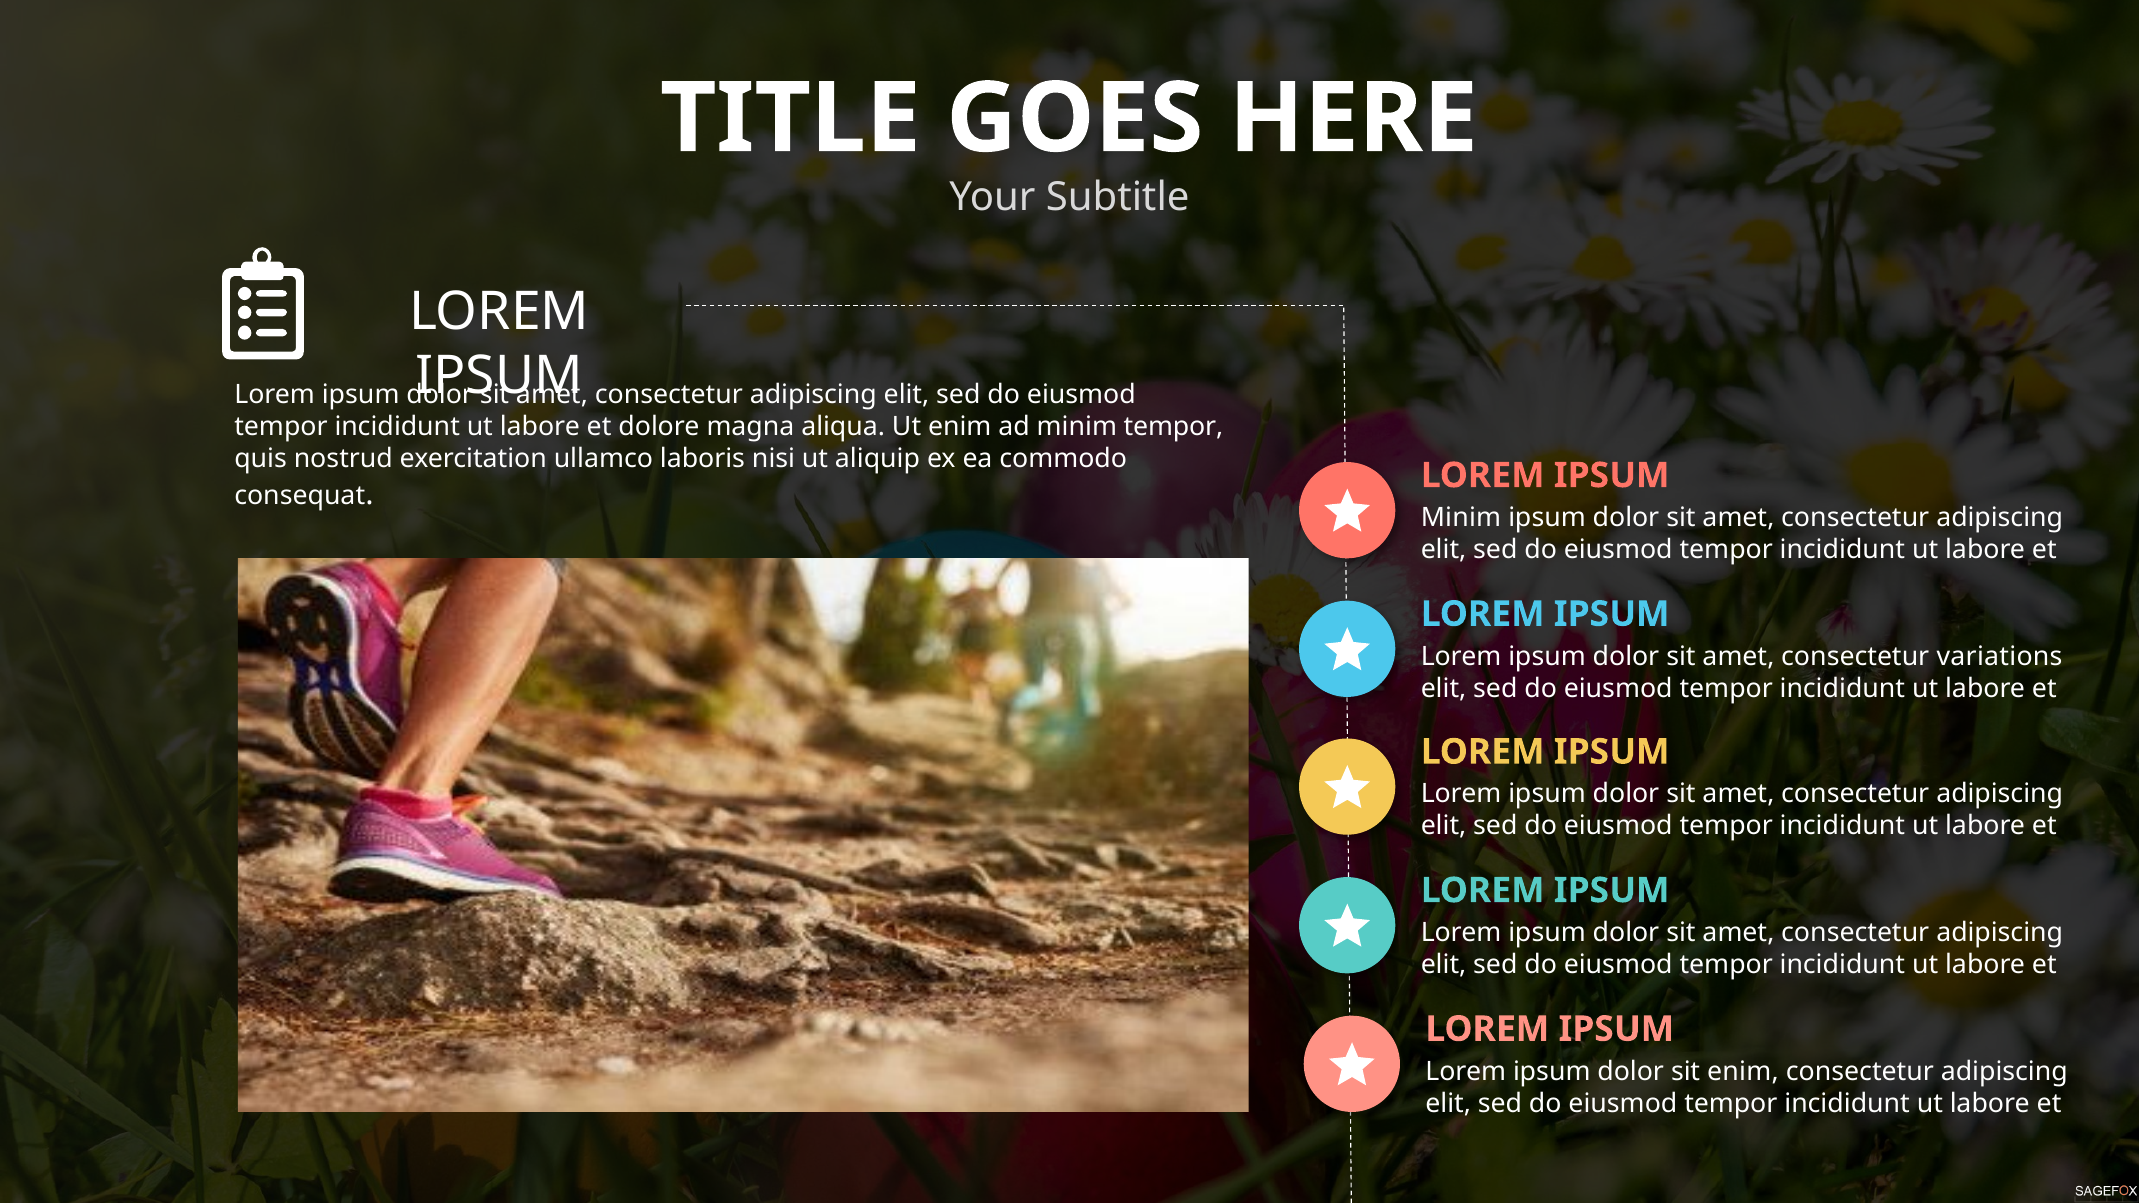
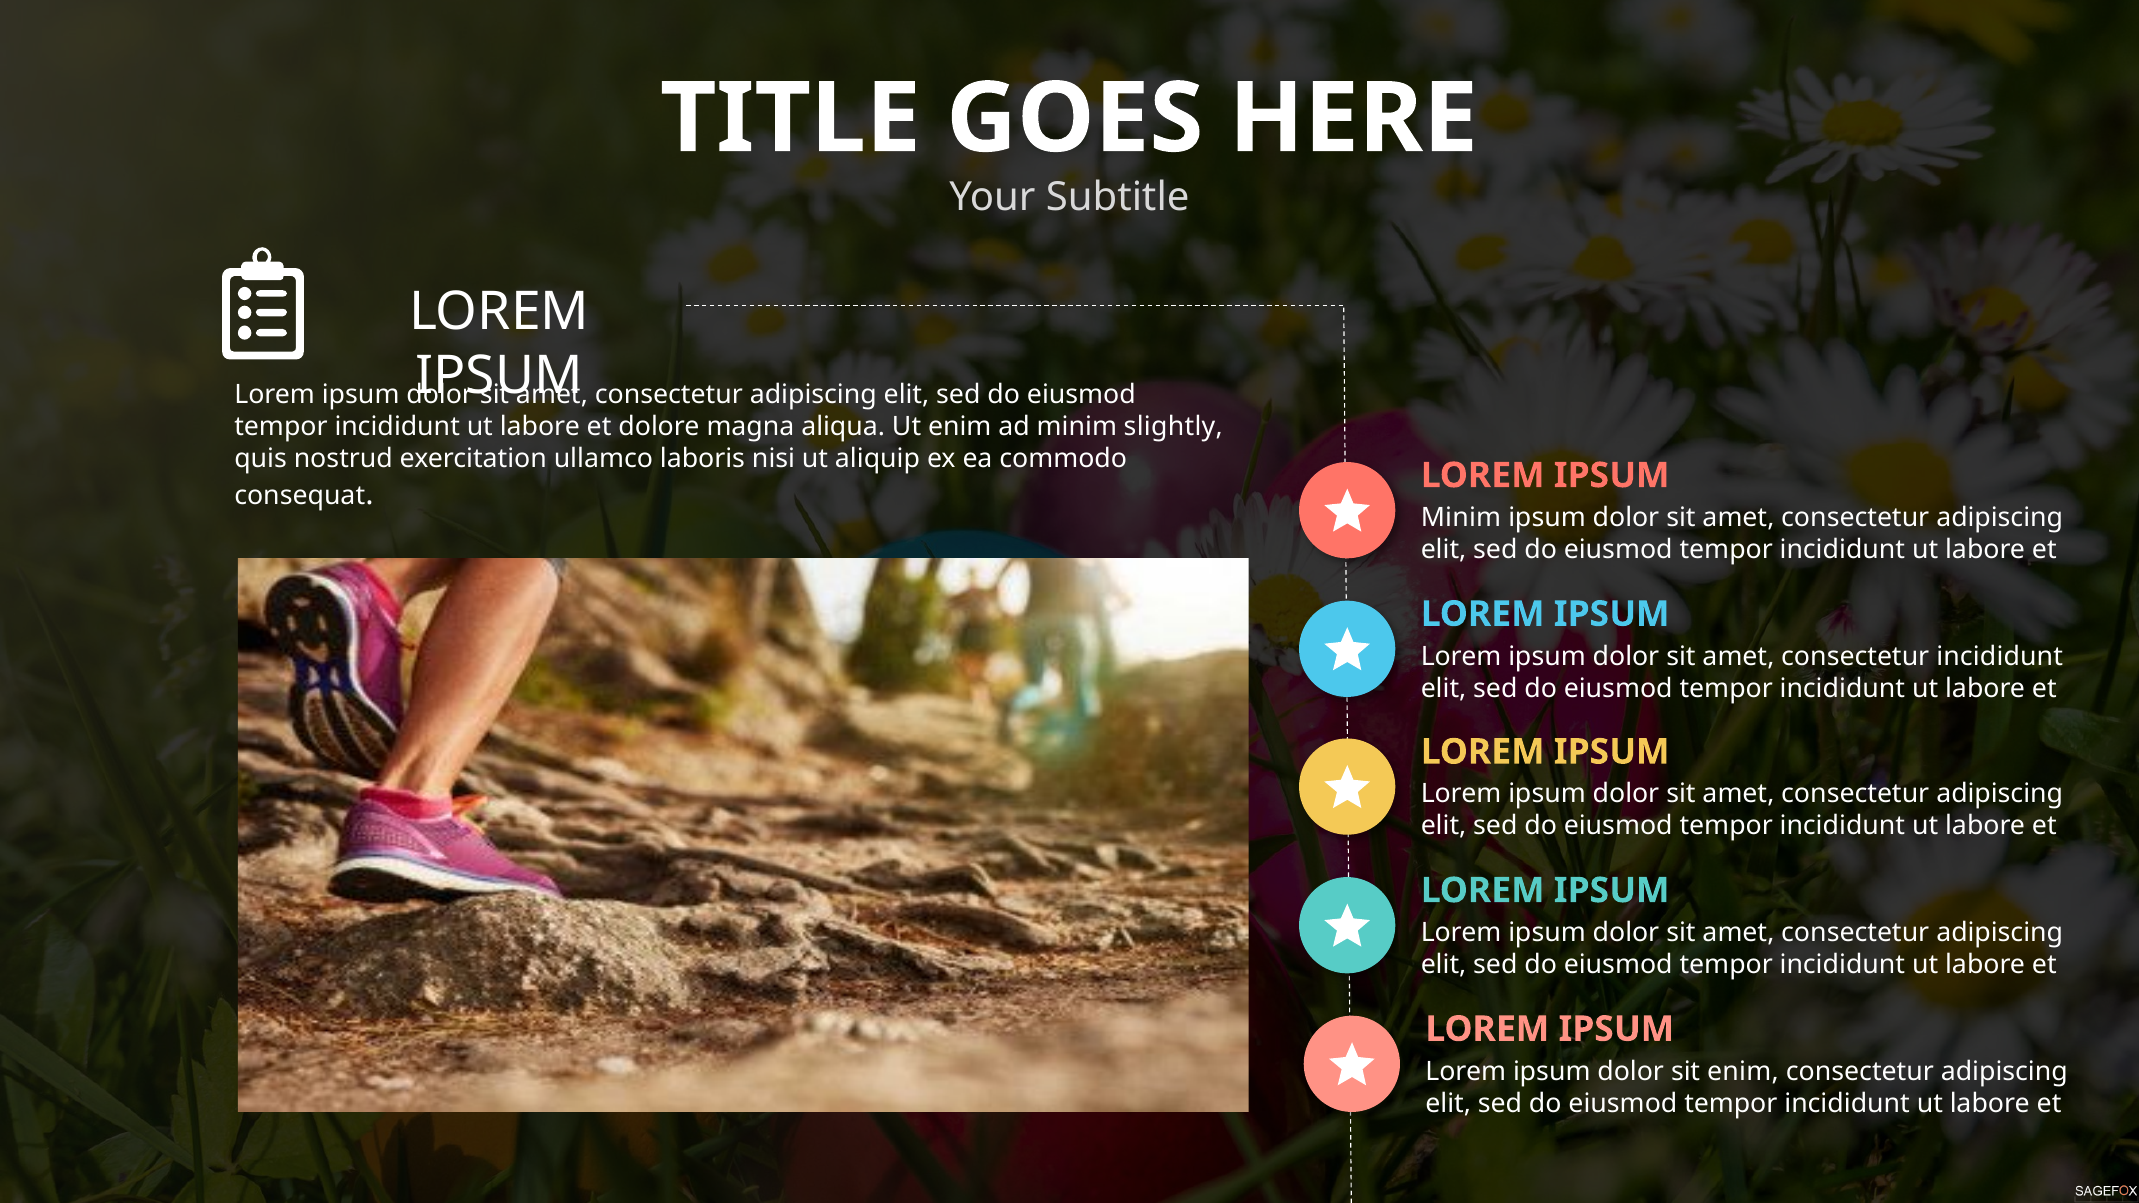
minim tempor: tempor -> slightly
consectetur variations: variations -> incididunt
